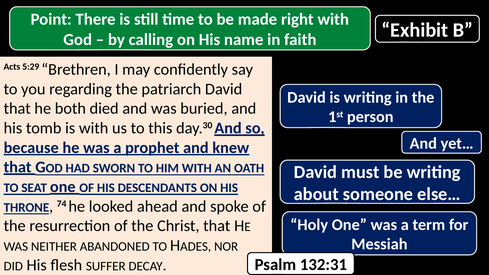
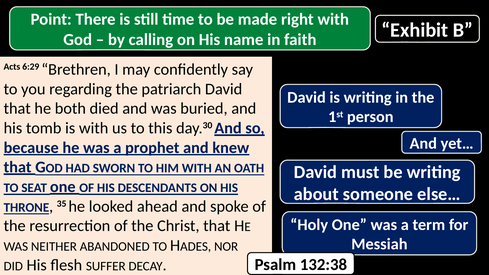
5:29: 5:29 -> 6:29
74: 74 -> 35
132:31: 132:31 -> 132:38
